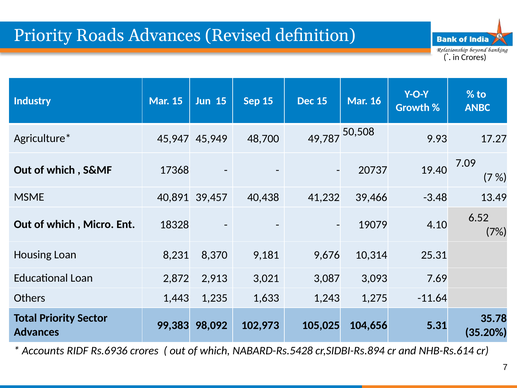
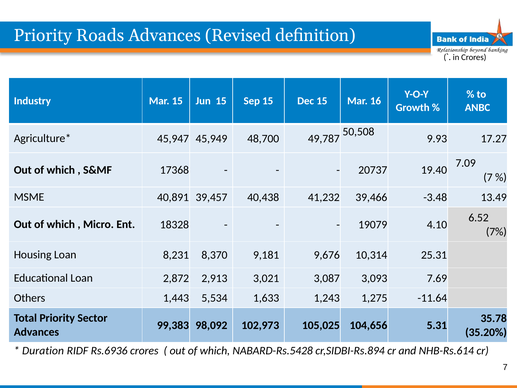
1,235: 1,235 -> 5,534
Accounts: Accounts -> Duration
